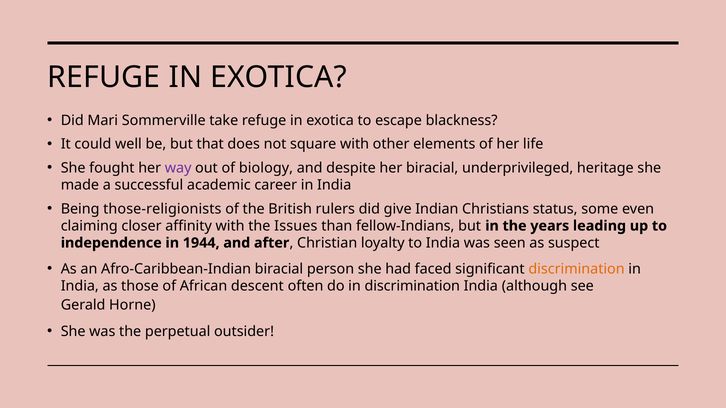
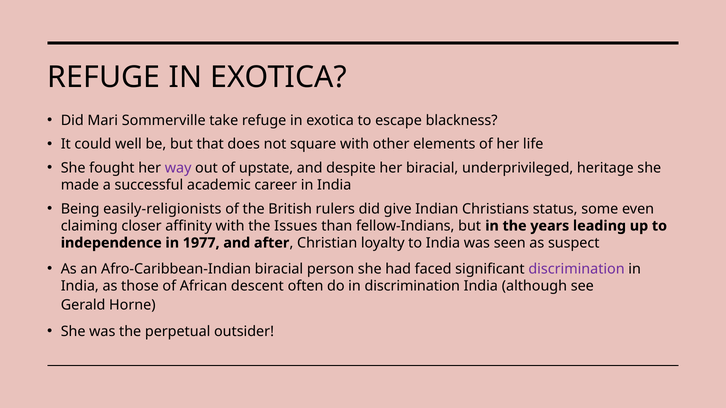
biology: biology -> upstate
those-religionists: those-religionists -> easily-religionists
1944: 1944 -> 1977
discrimination at (577, 269) colour: orange -> purple
